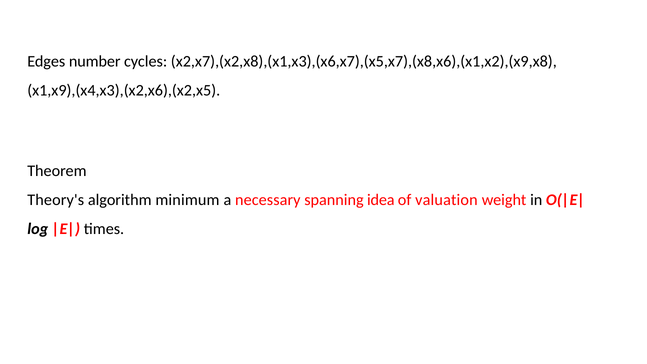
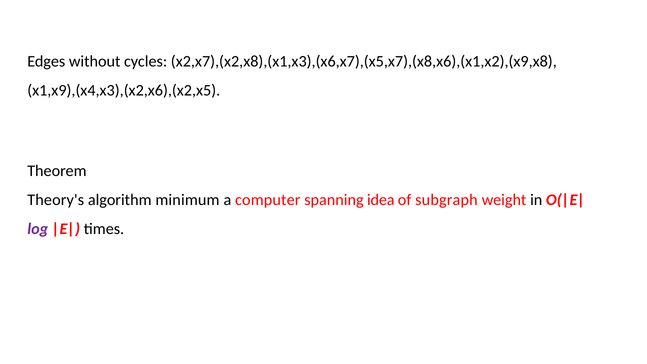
number: number -> without
necessary: necessary -> computer
valuation: valuation -> subgraph
log colour: black -> purple
